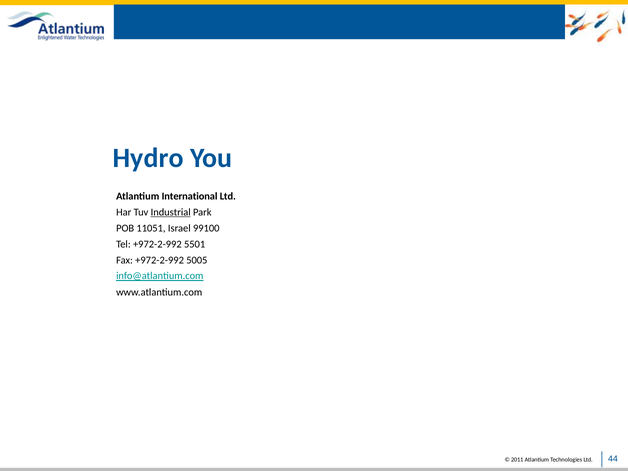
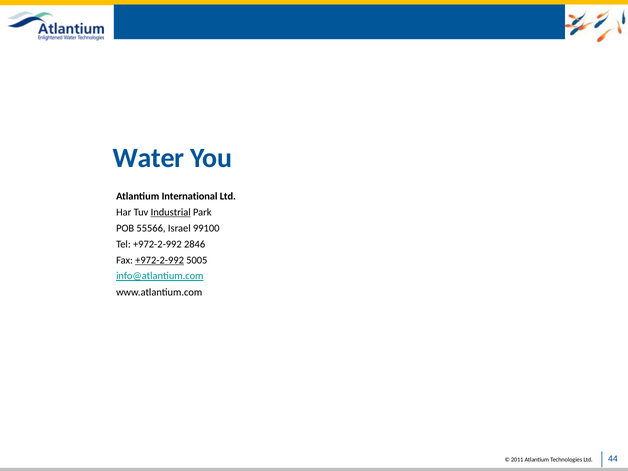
Hydro: Hydro -> Water
11051: 11051 -> 55566
5501: 5501 -> 2846
+972-2-992 at (160, 260) underline: none -> present
